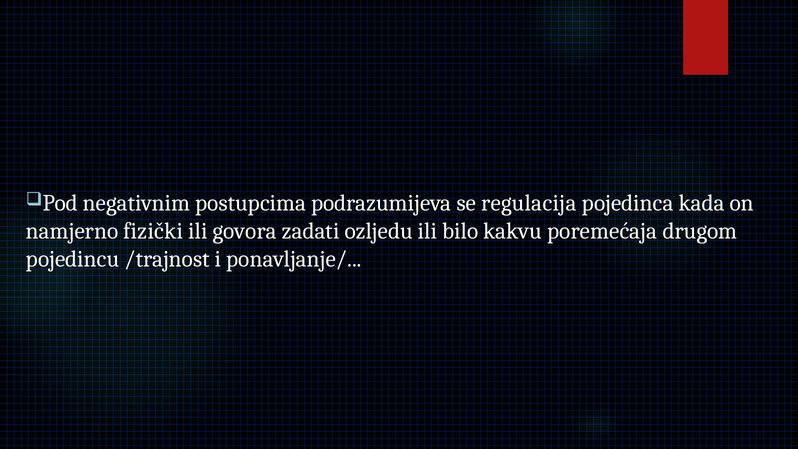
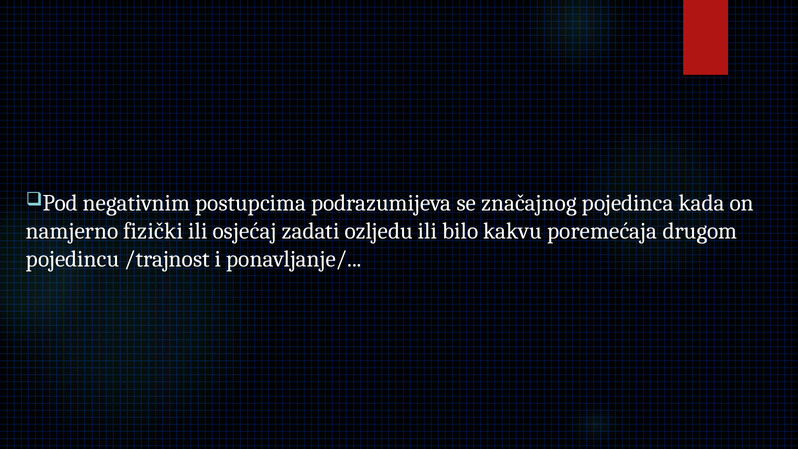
regulacija: regulacija -> značajnog
govora: govora -> osjećaj
